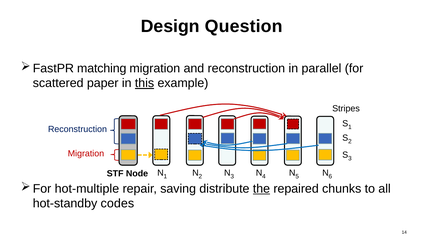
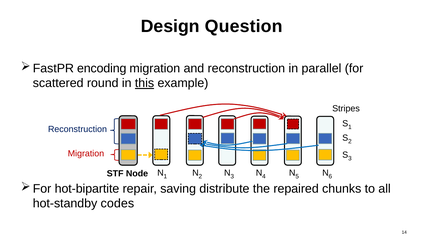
matching: matching -> encoding
paper: paper -> round
hot-multiple: hot-multiple -> hot-bipartite
the underline: present -> none
